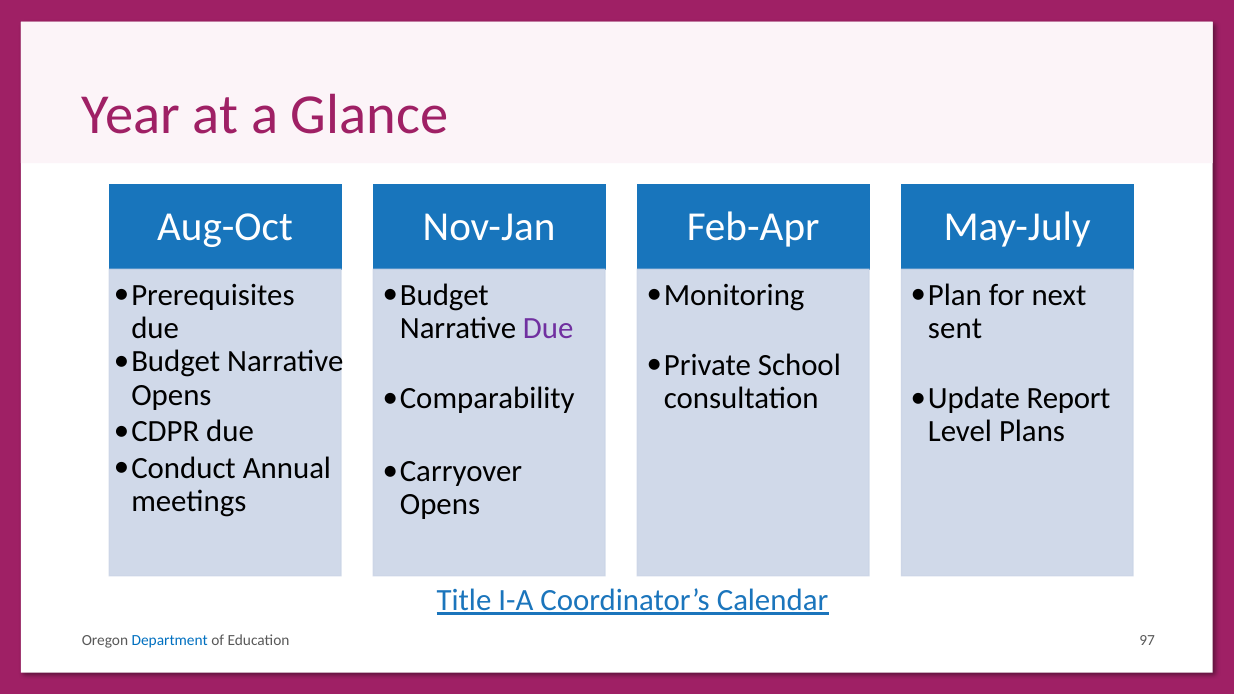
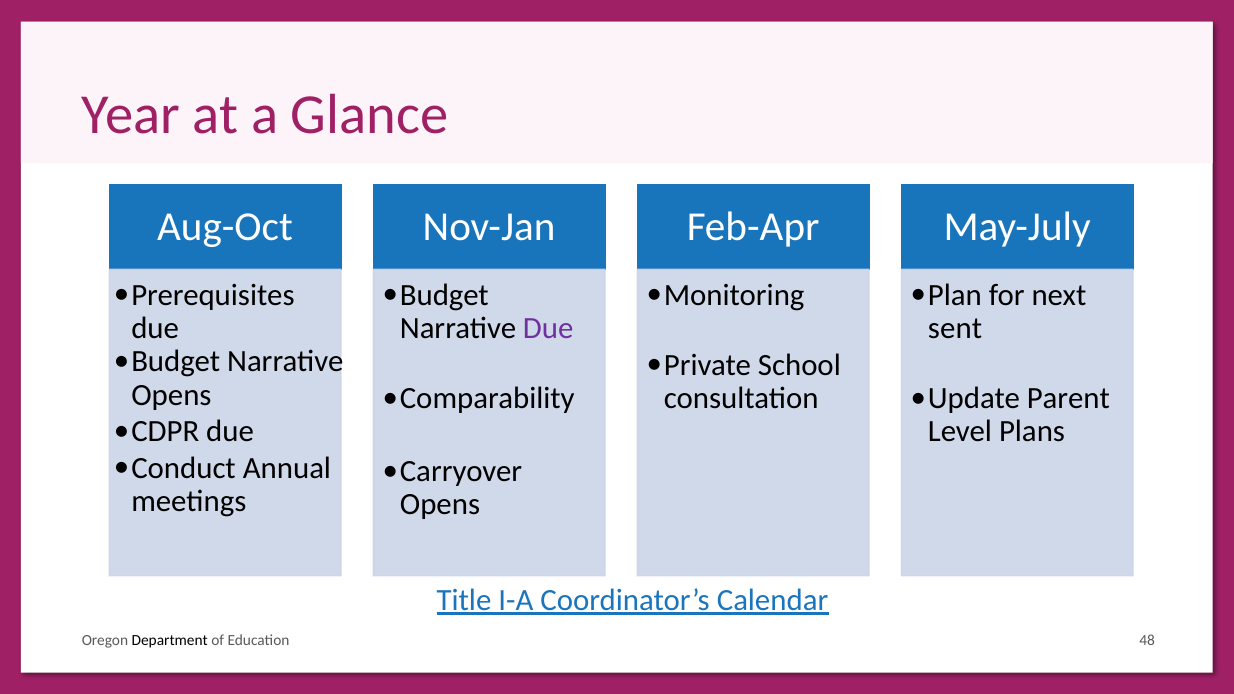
Report: Report -> Parent
Department colour: blue -> black
97: 97 -> 48
